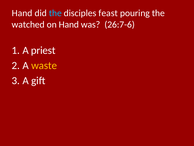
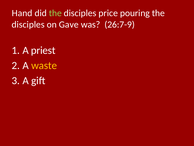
the at (55, 13) colour: light blue -> light green
feast: feast -> price
watched at (28, 24): watched -> disciples
on Hand: Hand -> Gave
26:7-6: 26:7-6 -> 26:7-9
